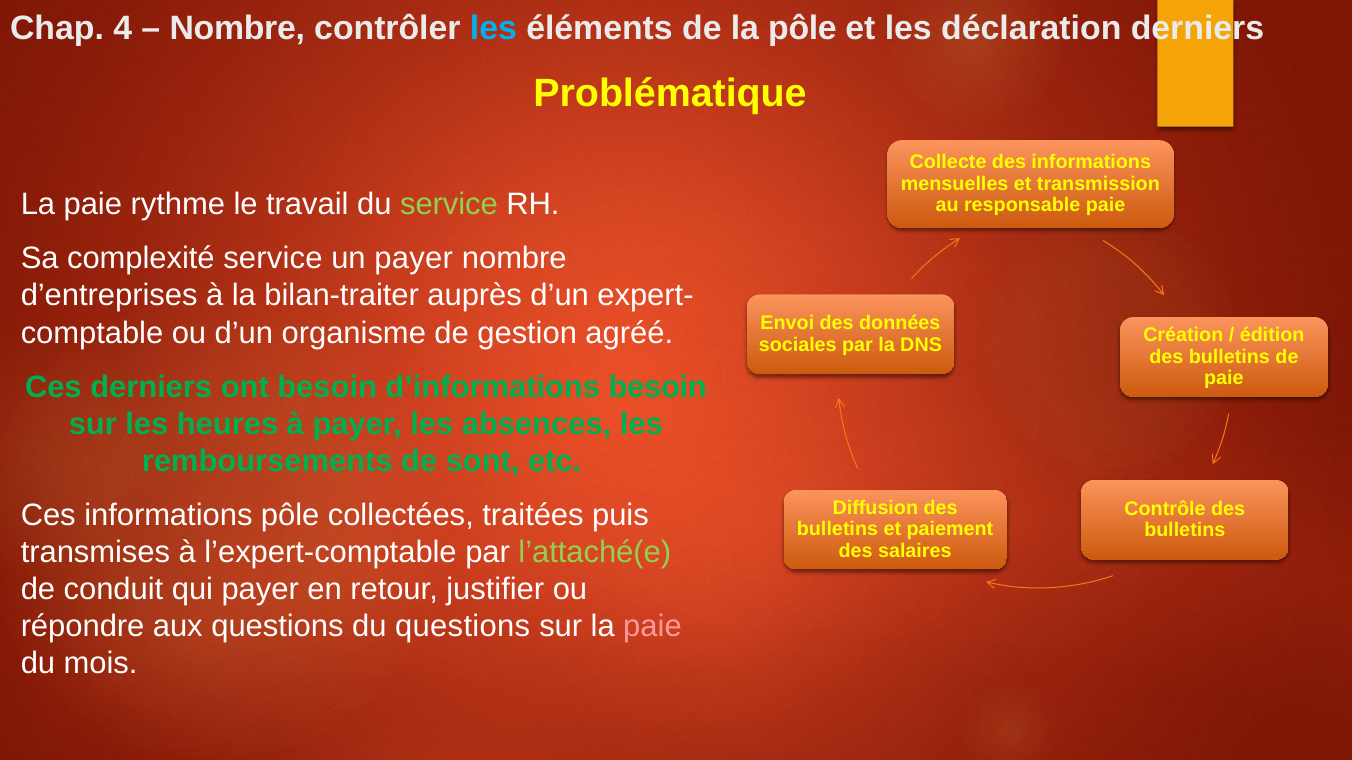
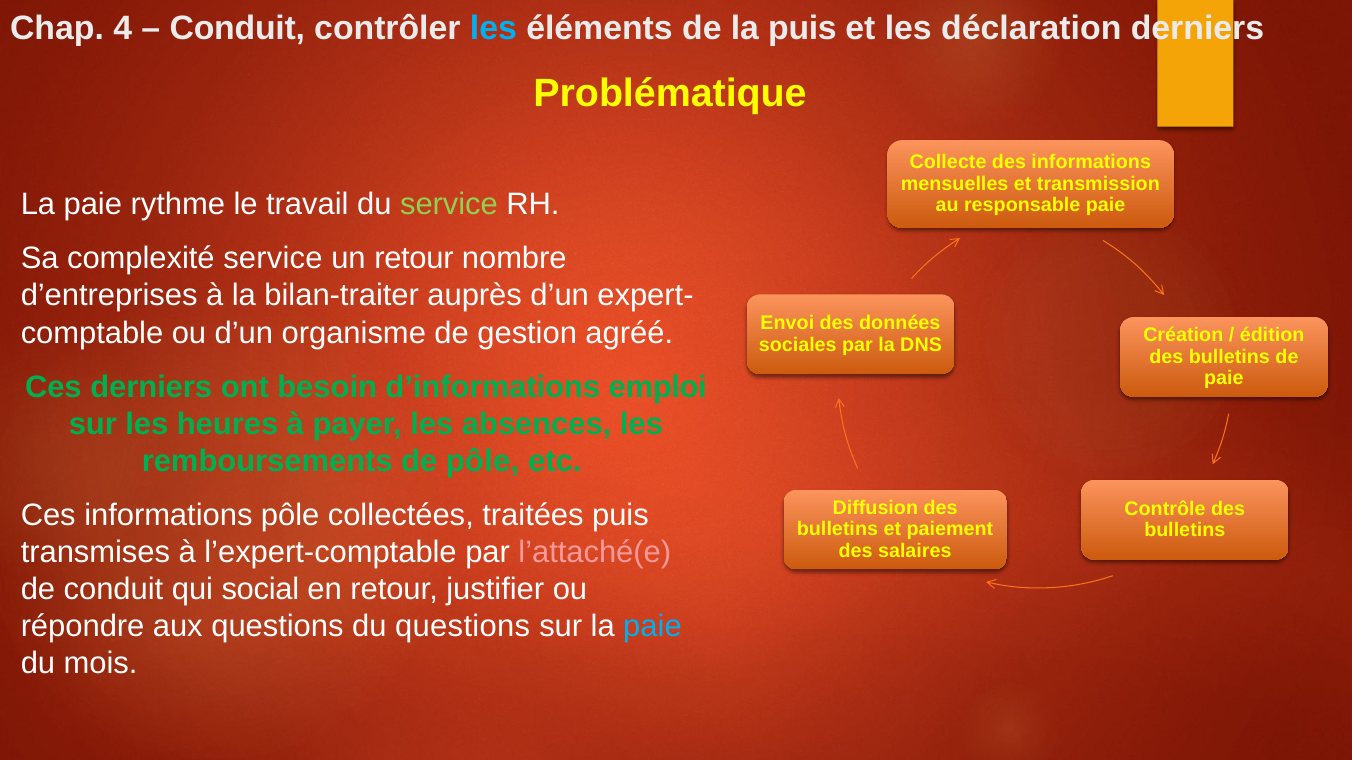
Nombre at (237, 28): Nombre -> Conduit
la pôle: pôle -> puis
un payer: payer -> retour
d’informations besoin: besoin -> emploi
de sont: sont -> pôle
l’attaché(e colour: light green -> pink
qui payer: payer -> social
paie at (653, 627) colour: pink -> light blue
